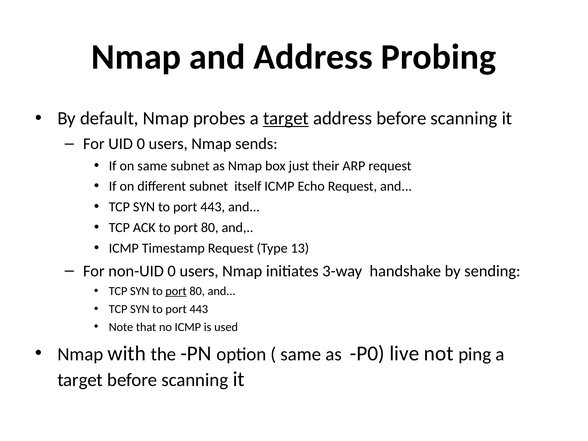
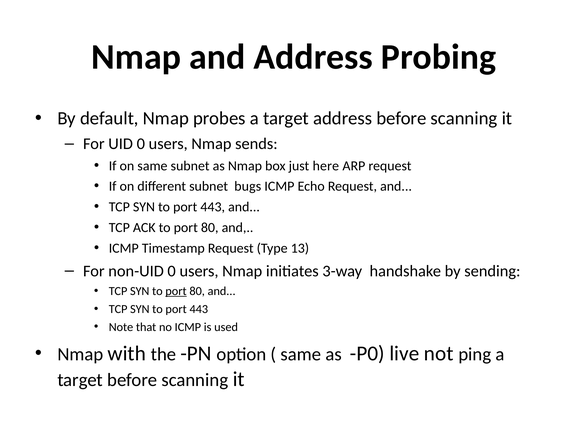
target at (286, 118) underline: present -> none
their: their -> here
itself: itself -> bugs
